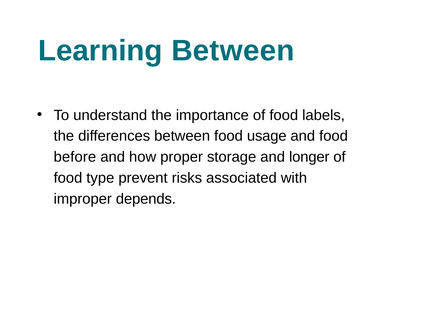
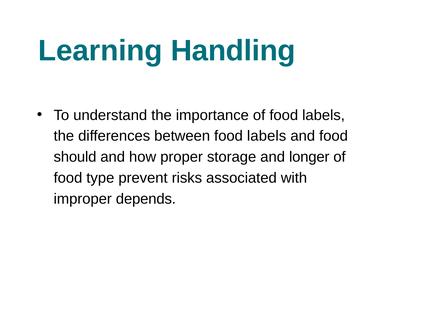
Learning Between: Between -> Handling
between food usage: usage -> labels
before: before -> should
